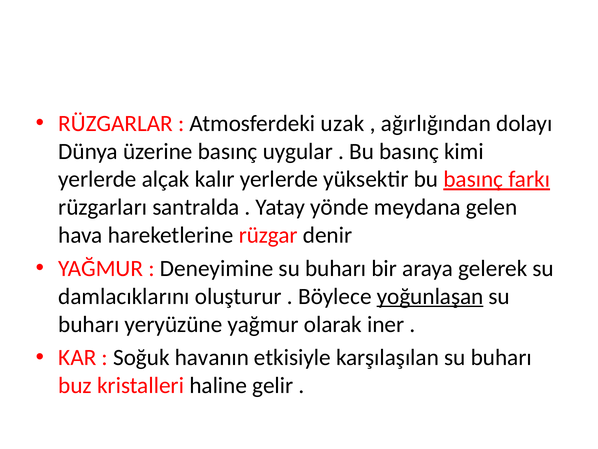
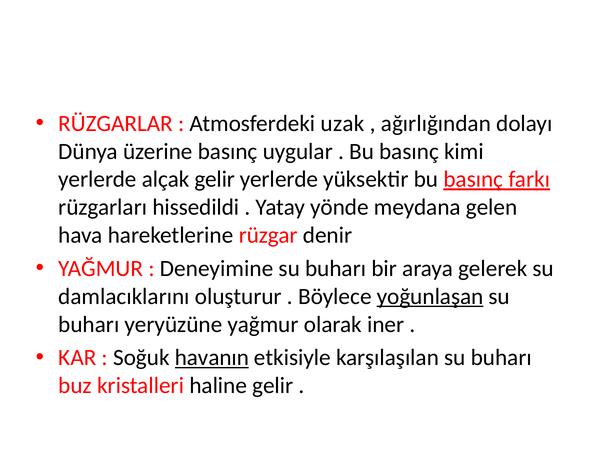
alçak kalır: kalır -> gelir
santralda: santralda -> hissedildi
havanın underline: none -> present
